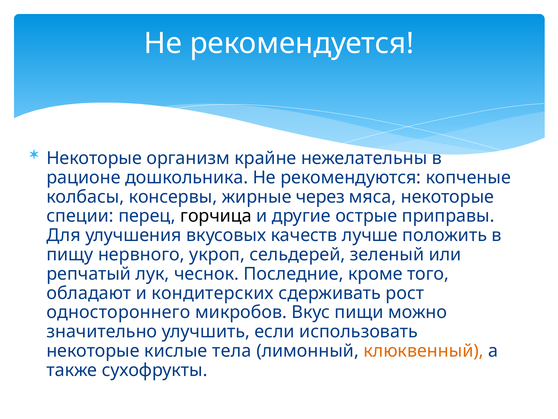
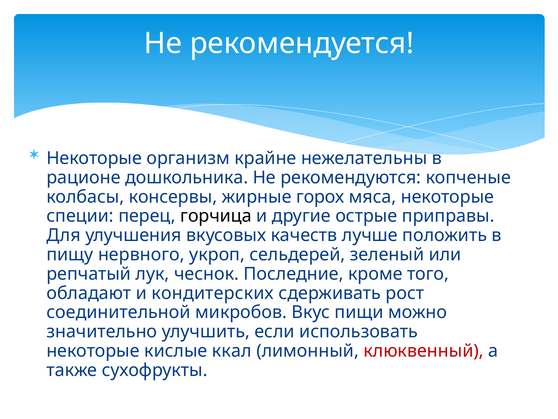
через: через -> горох
одностороннего: одностороннего -> соединительной
тела: тела -> ккал
клюквенный colour: orange -> red
